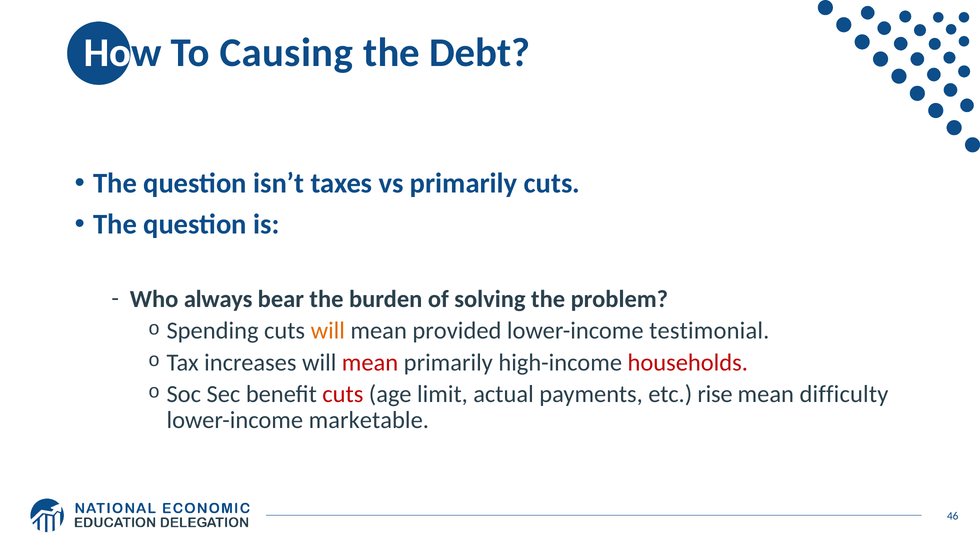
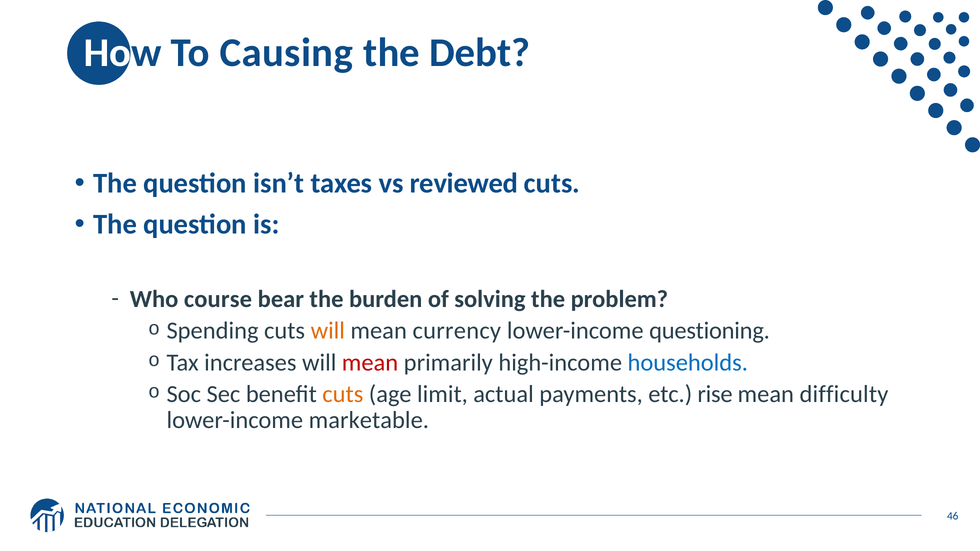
vs primarily: primarily -> reviewed
always: always -> course
provided: provided -> currency
testimonial: testimonial -> questioning
households colour: red -> blue
cuts at (343, 394) colour: red -> orange
